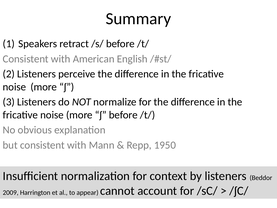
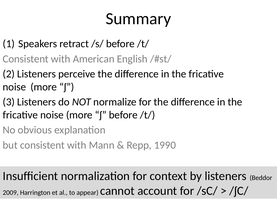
1950: 1950 -> 1990
